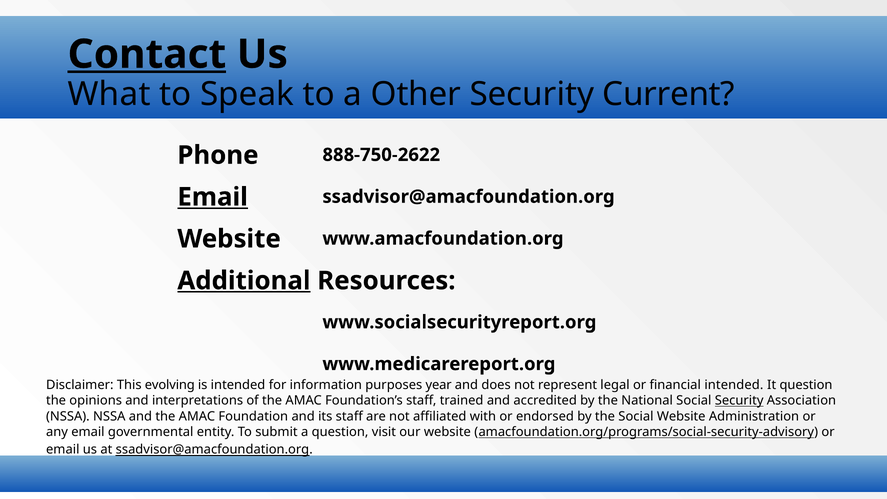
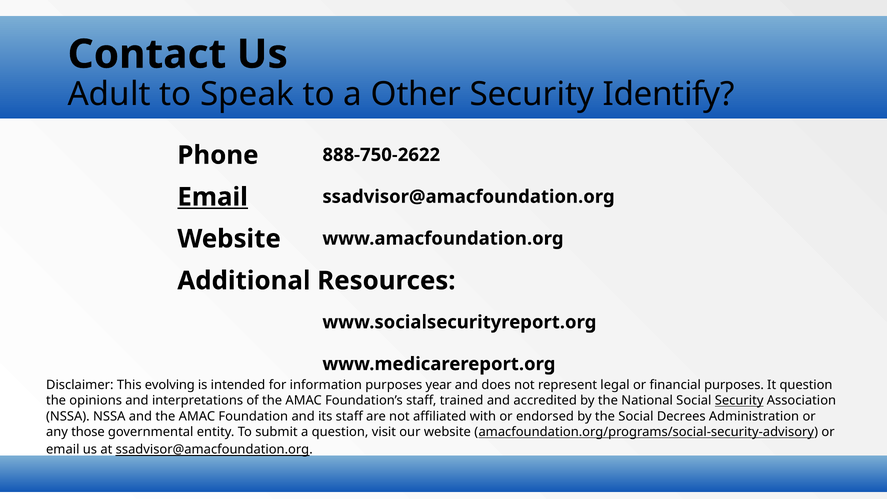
Contact underline: present -> none
What: What -> Adult
Current: Current -> Identify
Additional underline: present -> none
financial intended: intended -> purposes
Social Website: Website -> Decrees
any email: email -> those
